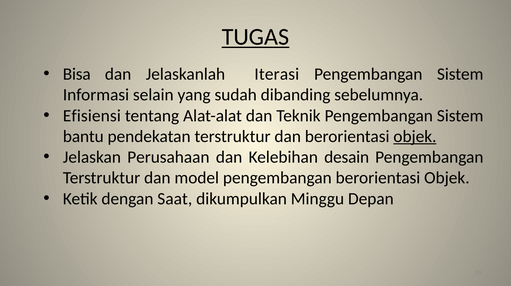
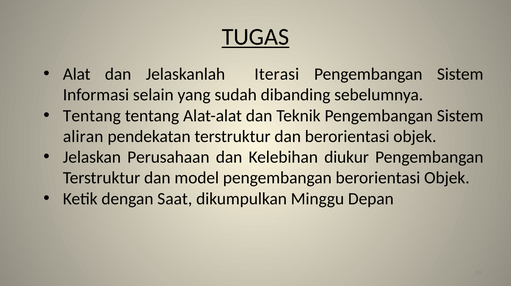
Bisa: Bisa -> Alat
Efisiensi at (92, 116): Efisiensi -> Tentang
bantu: bantu -> aliran
objek at (415, 136) underline: present -> none
desain: desain -> diukur
